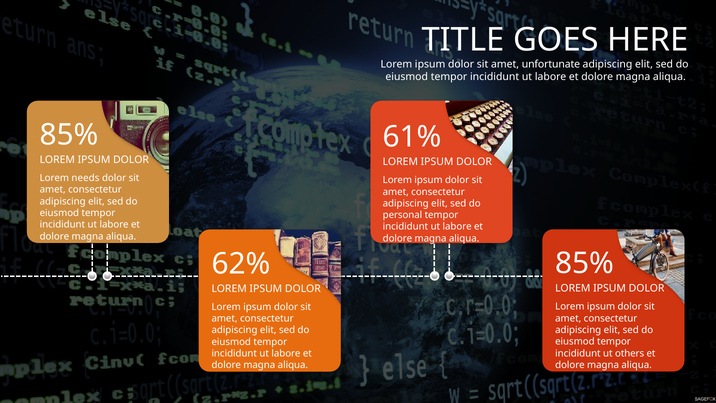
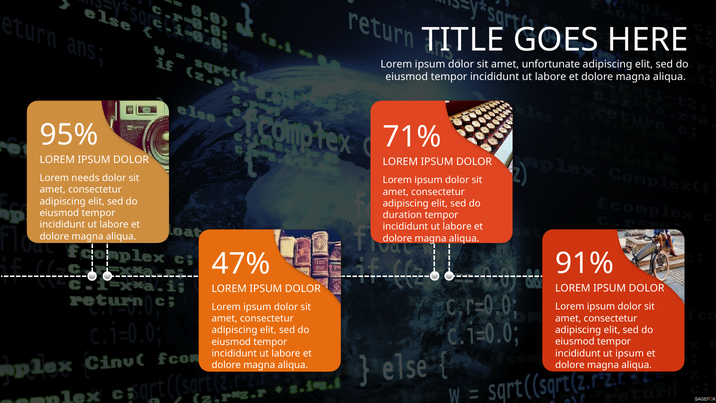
85% at (69, 135): 85% -> 95%
61%: 61% -> 71%
personal: personal -> duration
85% at (585, 263): 85% -> 91%
62%: 62% -> 47%
ut others: others -> ipsum
